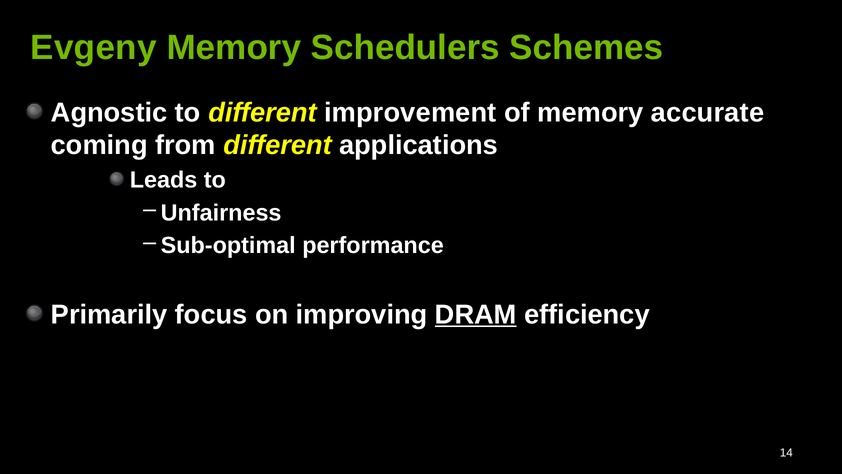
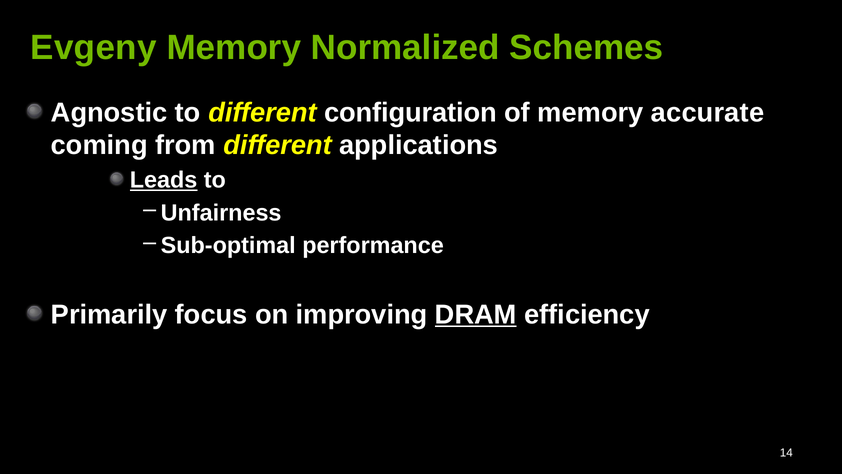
Schedulers: Schedulers -> Normalized
improvement: improvement -> configuration
Leads underline: none -> present
